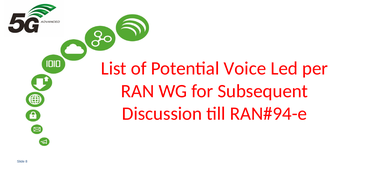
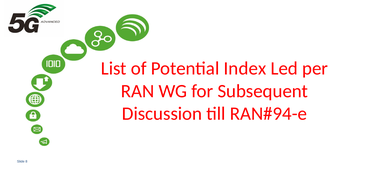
Voice: Voice -> Index
